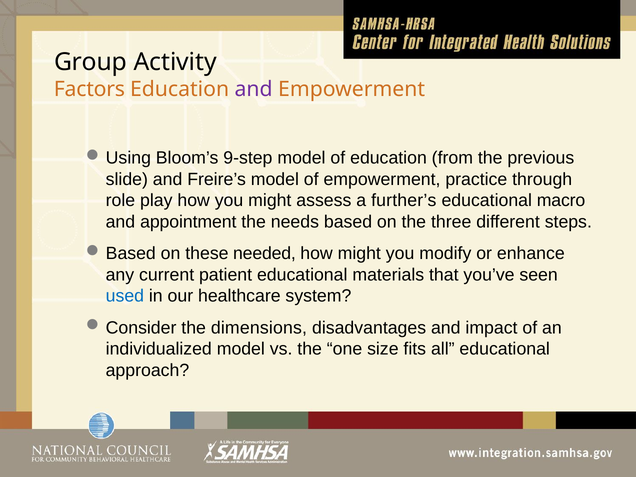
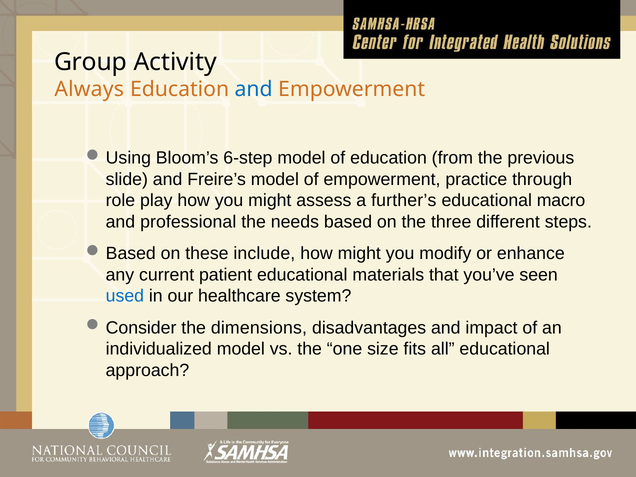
Factors: Factors -> Always
and at (254, 89) colour: purple -> blue
9-step: 9-step -> 6-step
appointment: appointment -> professional
needed: needed -> include
